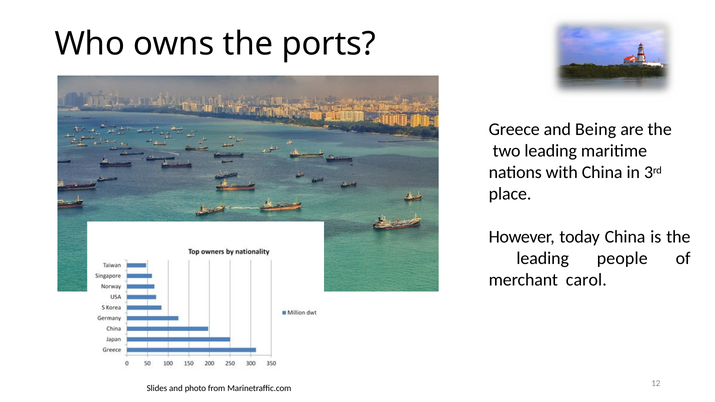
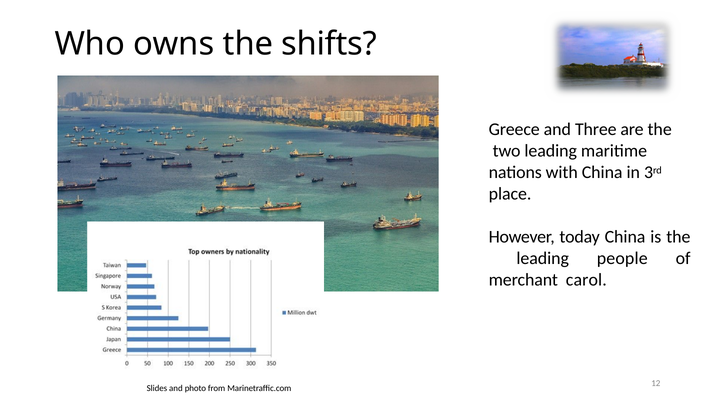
ports: ports -> shifts
Being: Being -> Three
